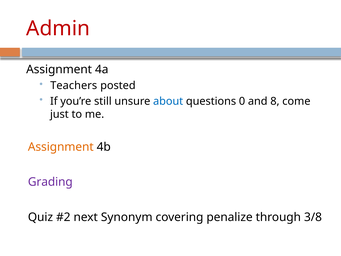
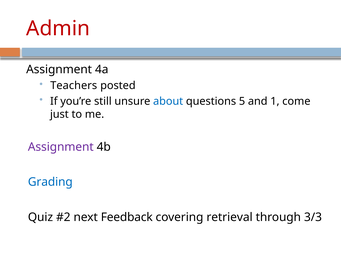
0: 0 -> 5
8: 8 -> 1
Assignment at (61, 147) colour: orange -> purple
Grading colour: purple -> blue
Synonym: Synonym -> Feedback
penalize: penalize -> retrieval
3/8: 3/8 -> 3/3
